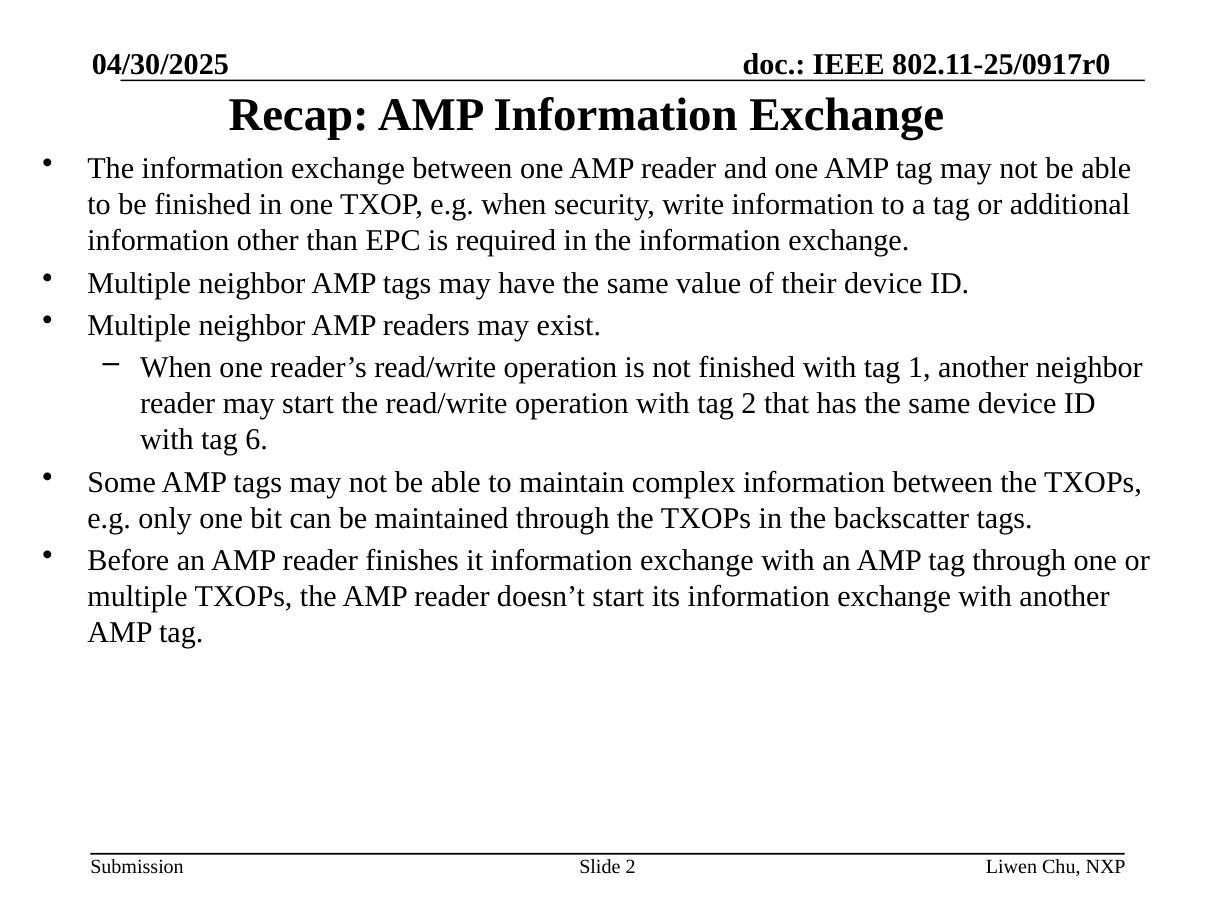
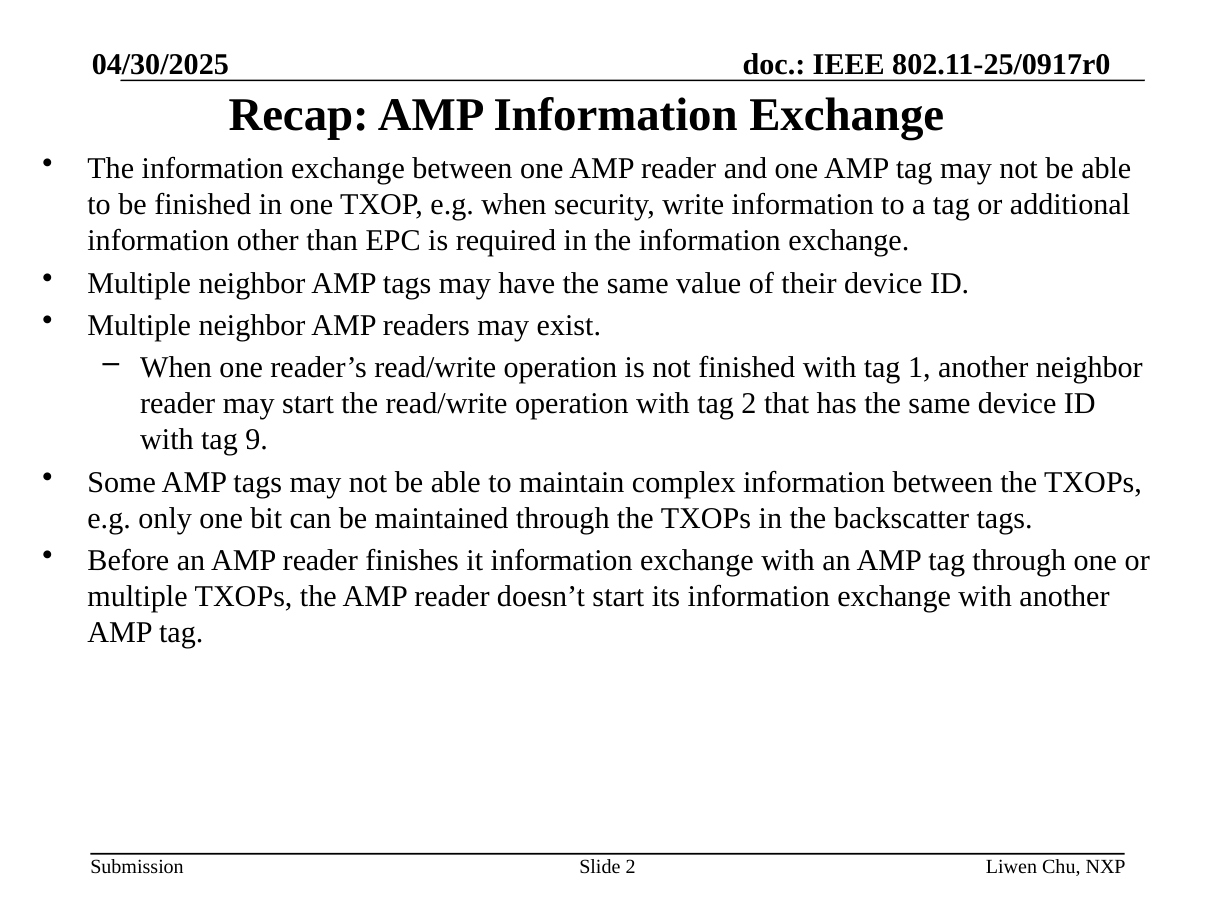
6: 6 -> 9
